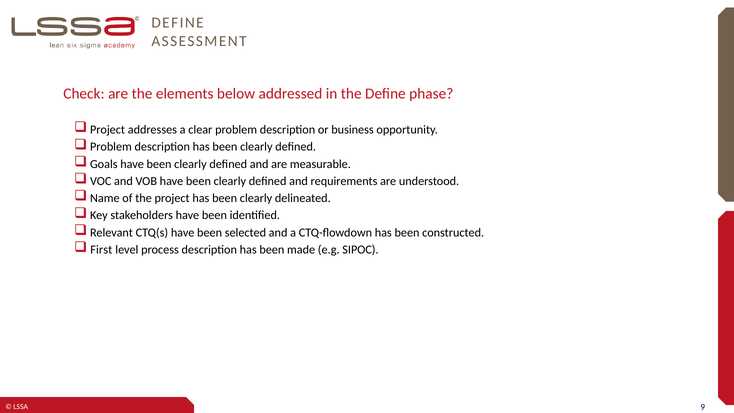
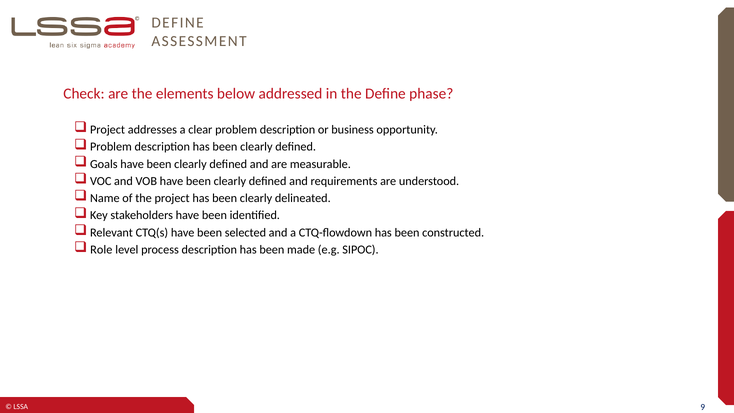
First: First -> Role
